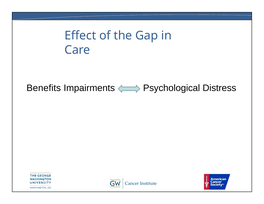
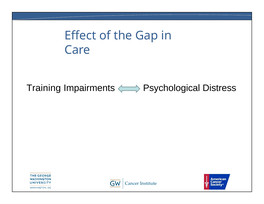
Benefits: Benefits -> Training
